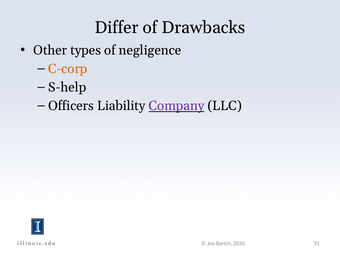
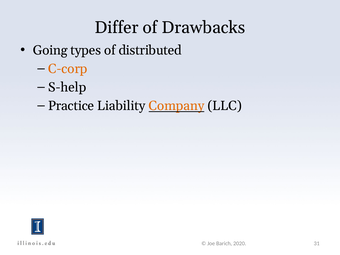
Other: Other -> Going
negligence: negligence -> distributed
Officers: Officers -> Practice
Company colour: purple -> orange
